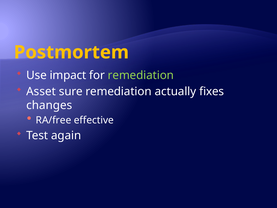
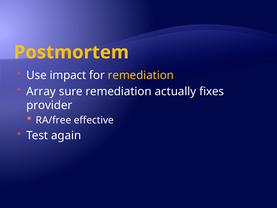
remediation at (141, 75) colour: light green -> yellow
Asset: Asset -> Array
changes: changes -> provider
